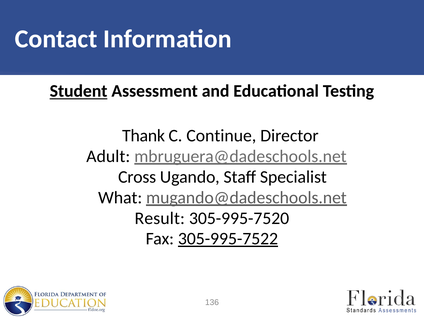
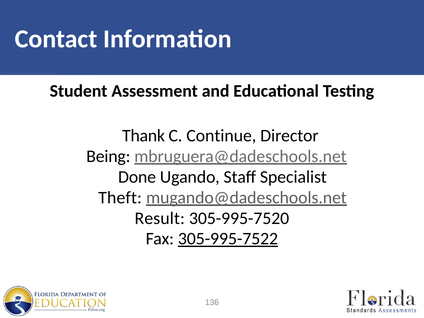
Student underline: present -> none
Adult: Adult -> Being
Cross: Cross -> Done
What: What -> Theft
